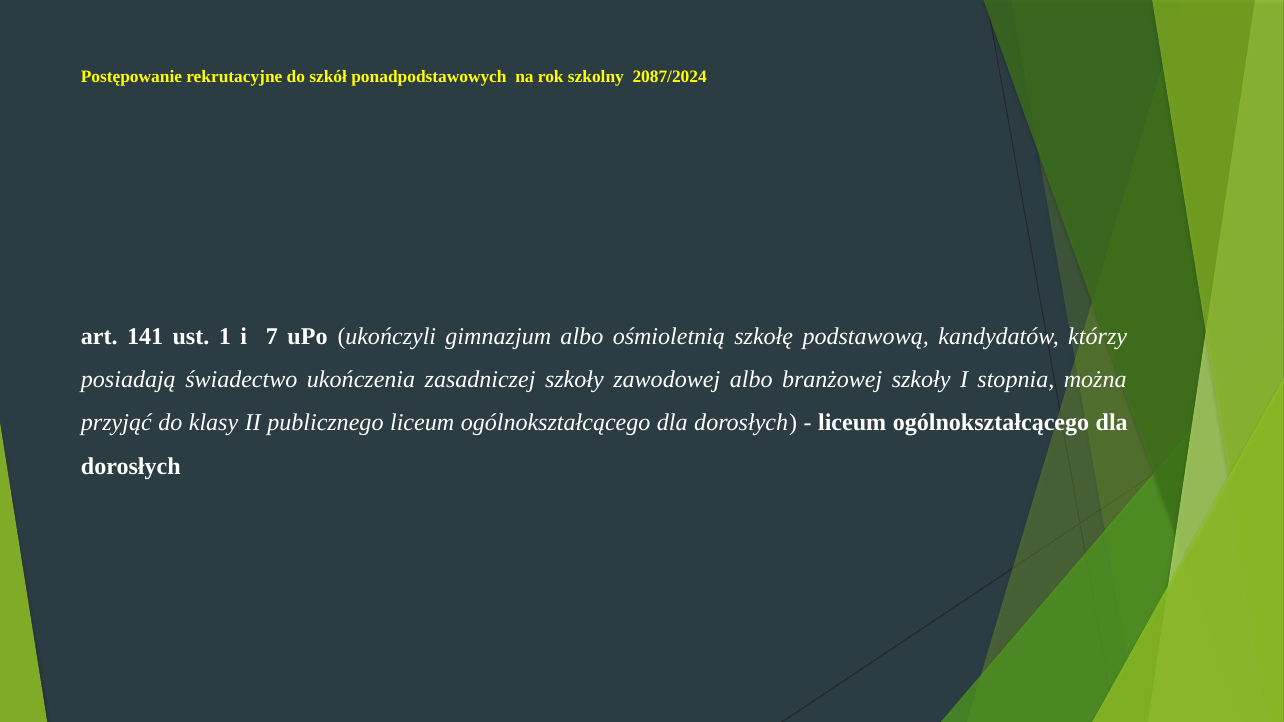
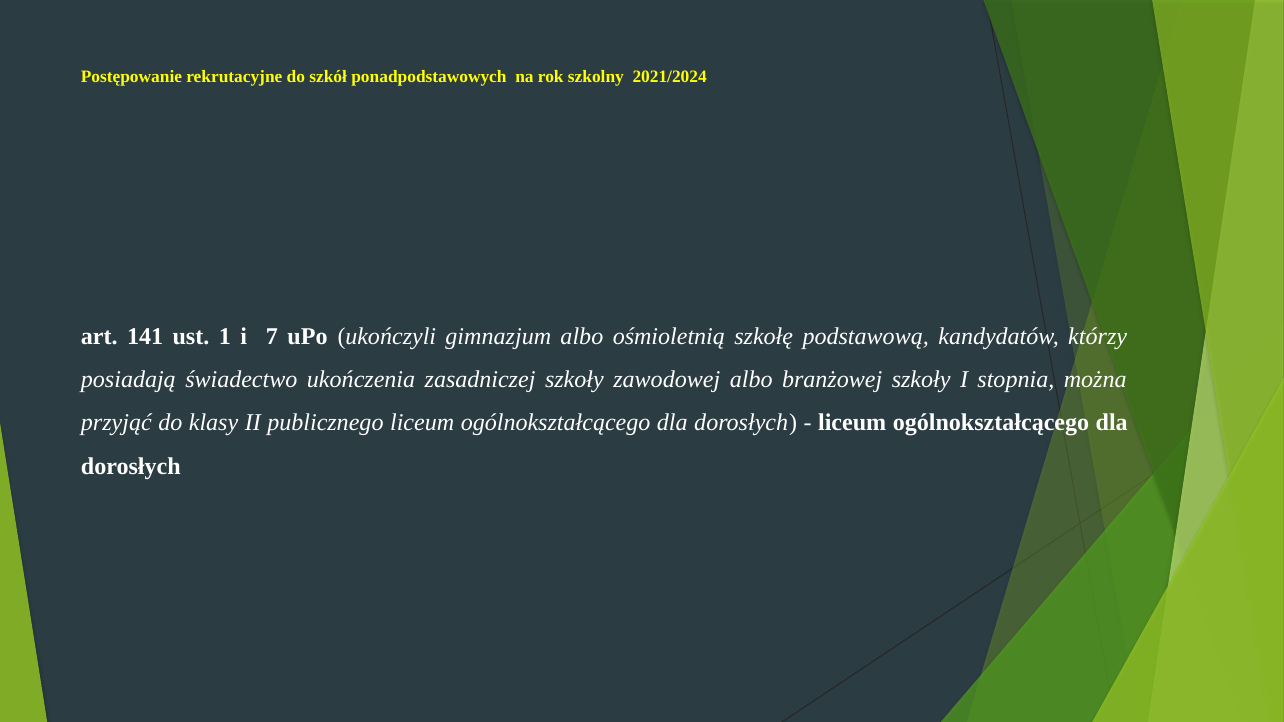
2087/2024: 2087/2024 -> 2021/2024
